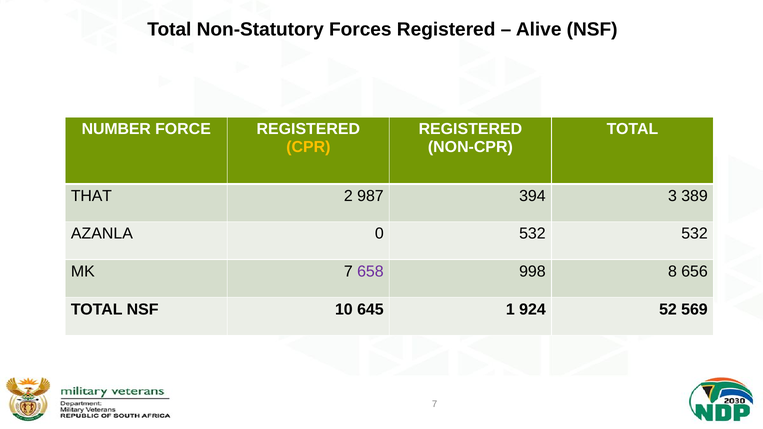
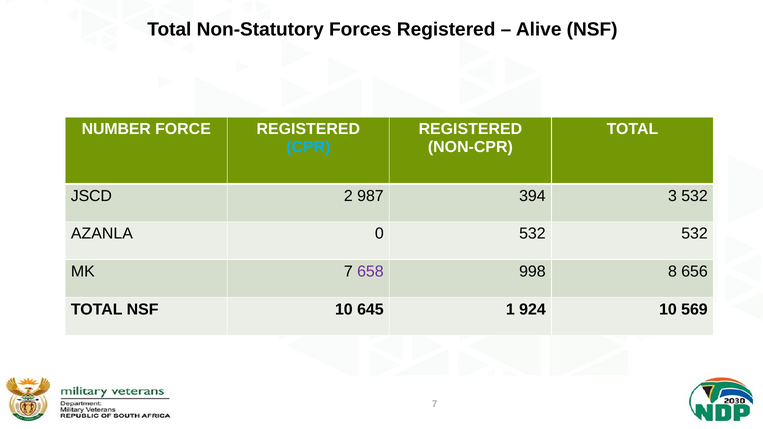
CPR colour: yellow -> light blue
THAT: THAT -> JSCD
3 389: 389 -> 532
924 52: 52 -> 10
